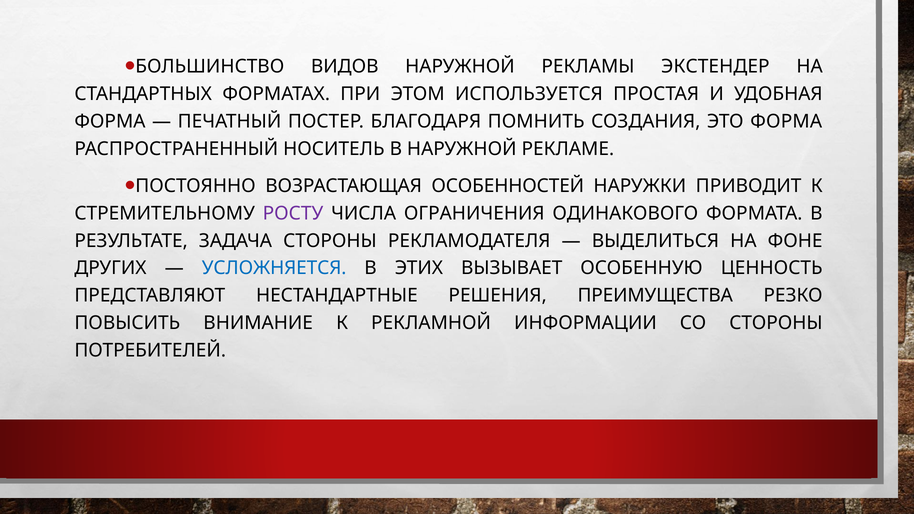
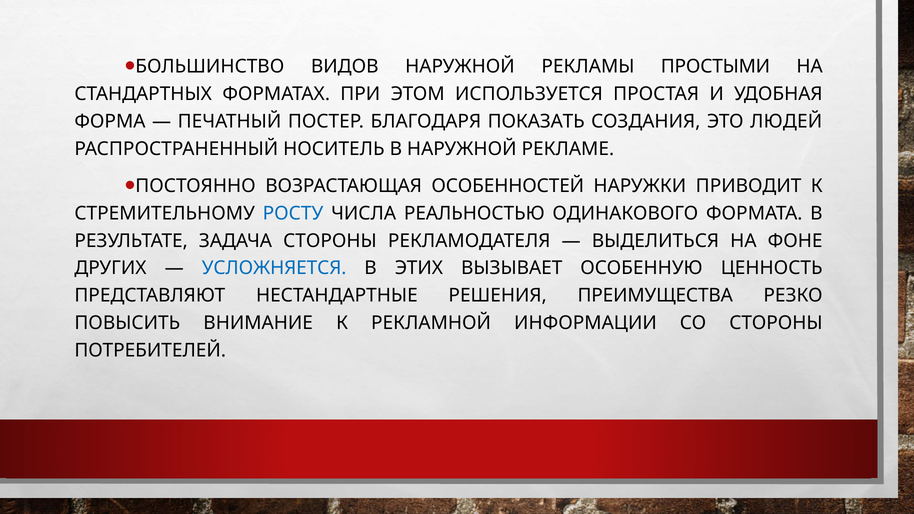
ЭКСТЕНДЕР: ЭКСТЕНДЕР -> ПРОСТЫМИ
ПОМНИТЬ: ПОМНИТЬ -> ПОКАЗАТЬ
ЭТО ФОРМА: ФОРМА -> ЛЮДЕЙ
РОСТУ colour: purple -> blue
ОГРАНИЧЕНИЯ: ОГРАНИЧЕНИЯ -> РЕАЛЬНОСТЬЮ
